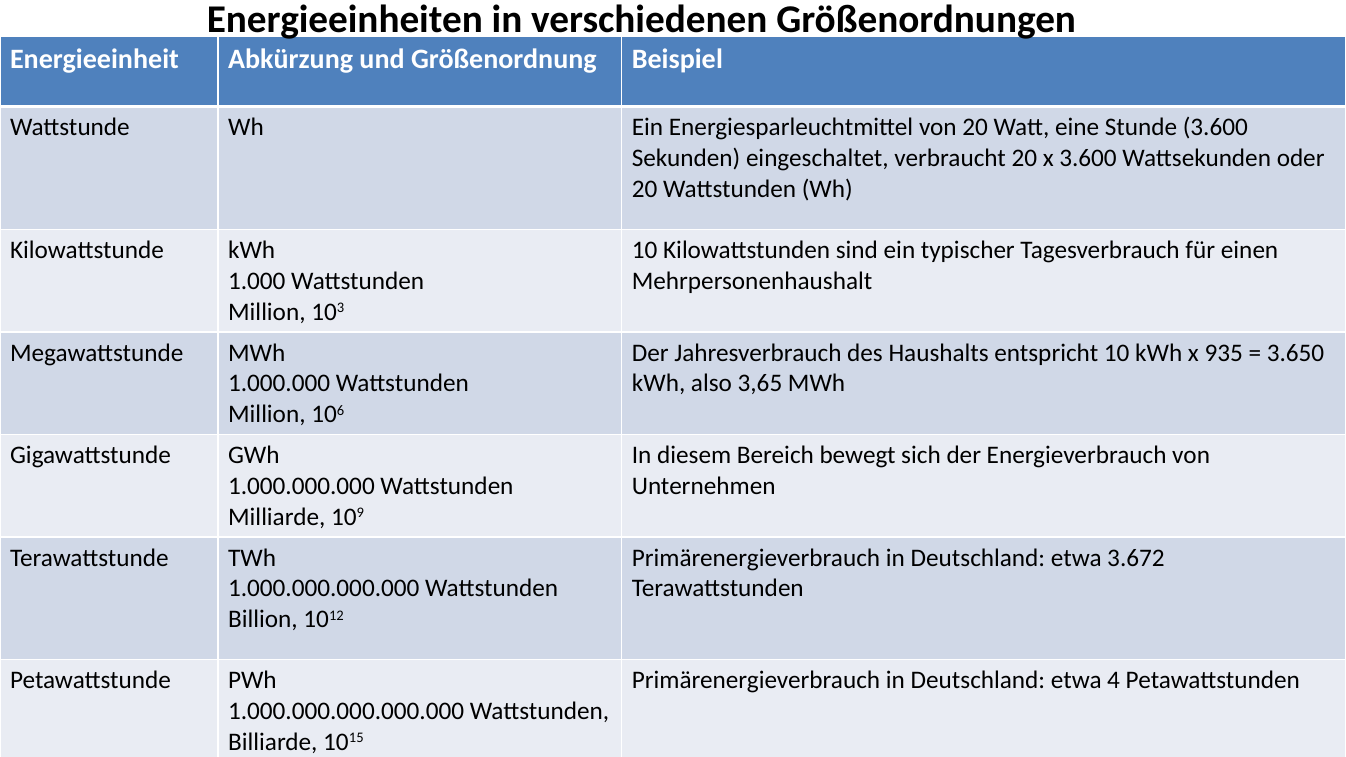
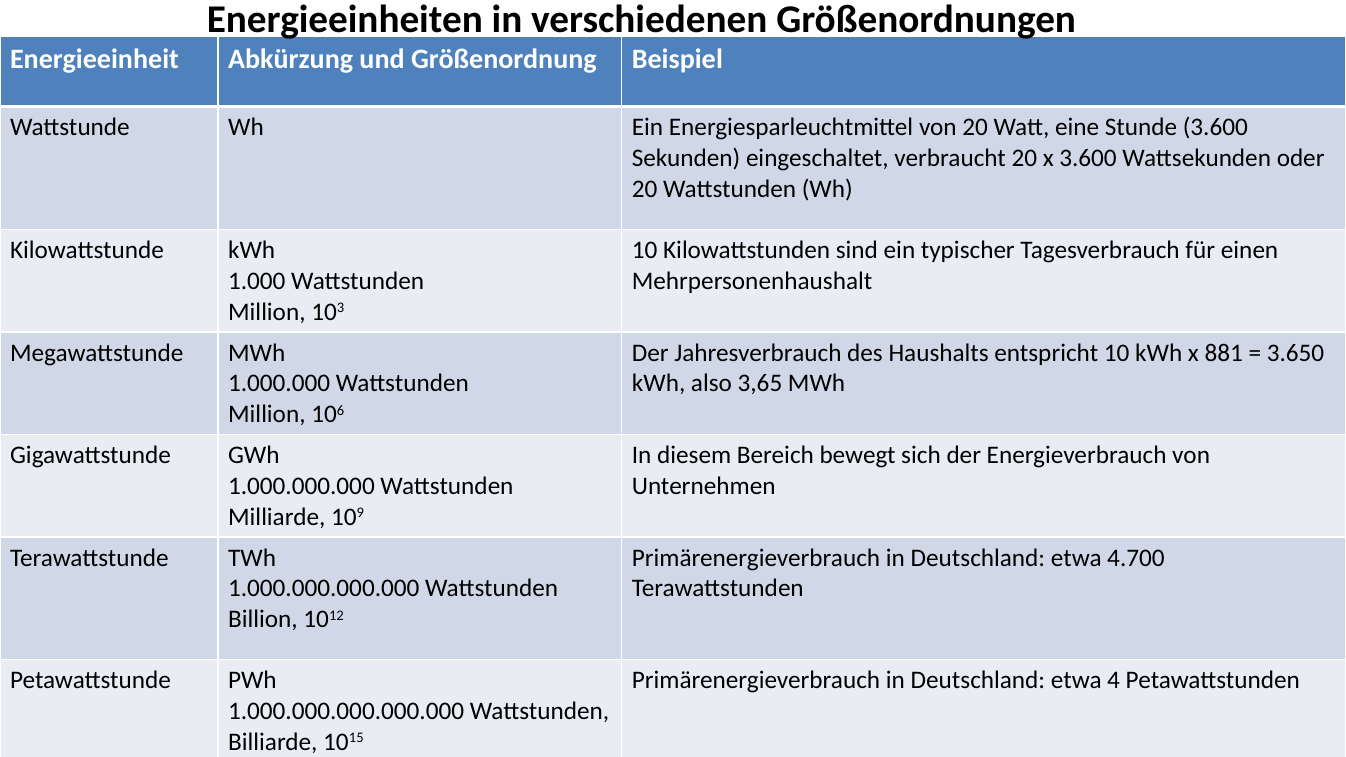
935: 935 -> 881
3.672: 3.672 -> 4.700
